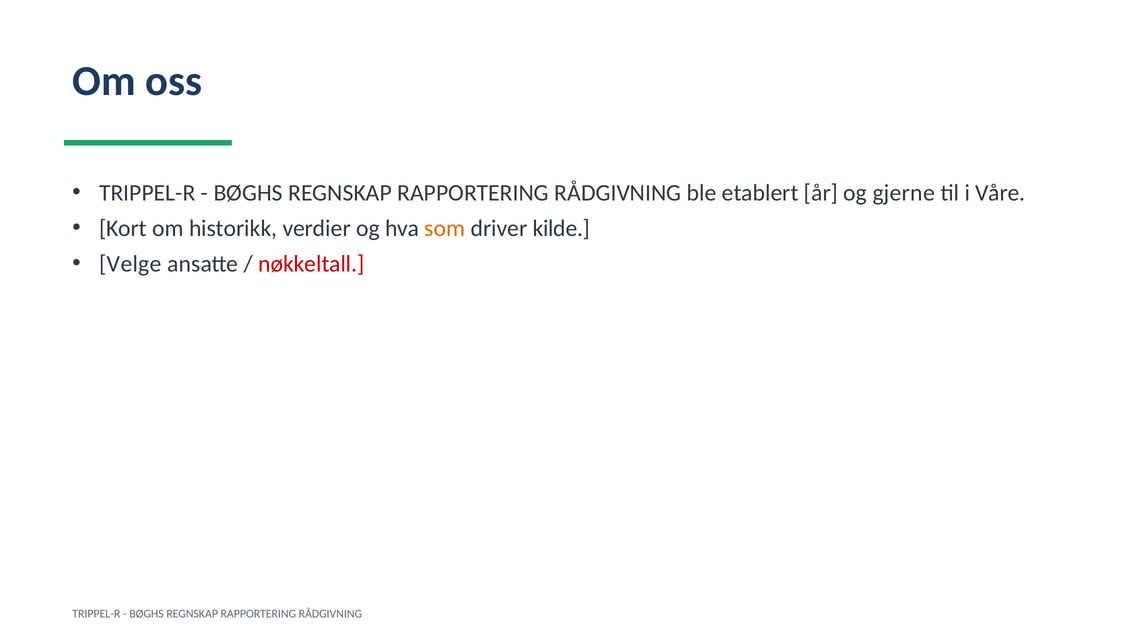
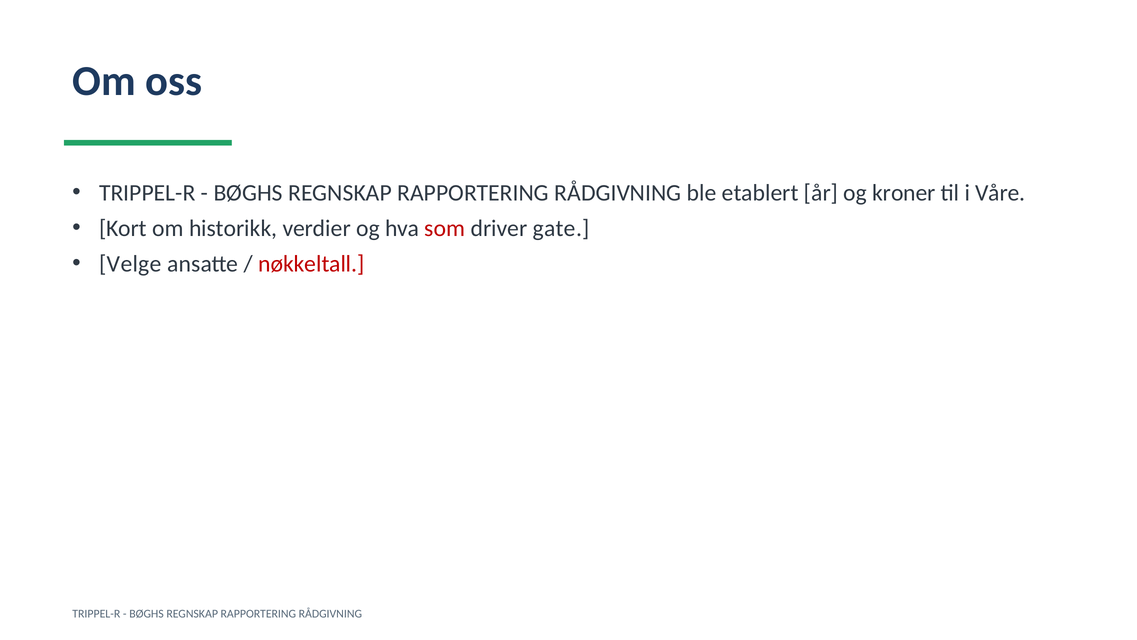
gjerne: gjerne -> kroner
som colour: orange -> red
kilde: kilde -> gate
